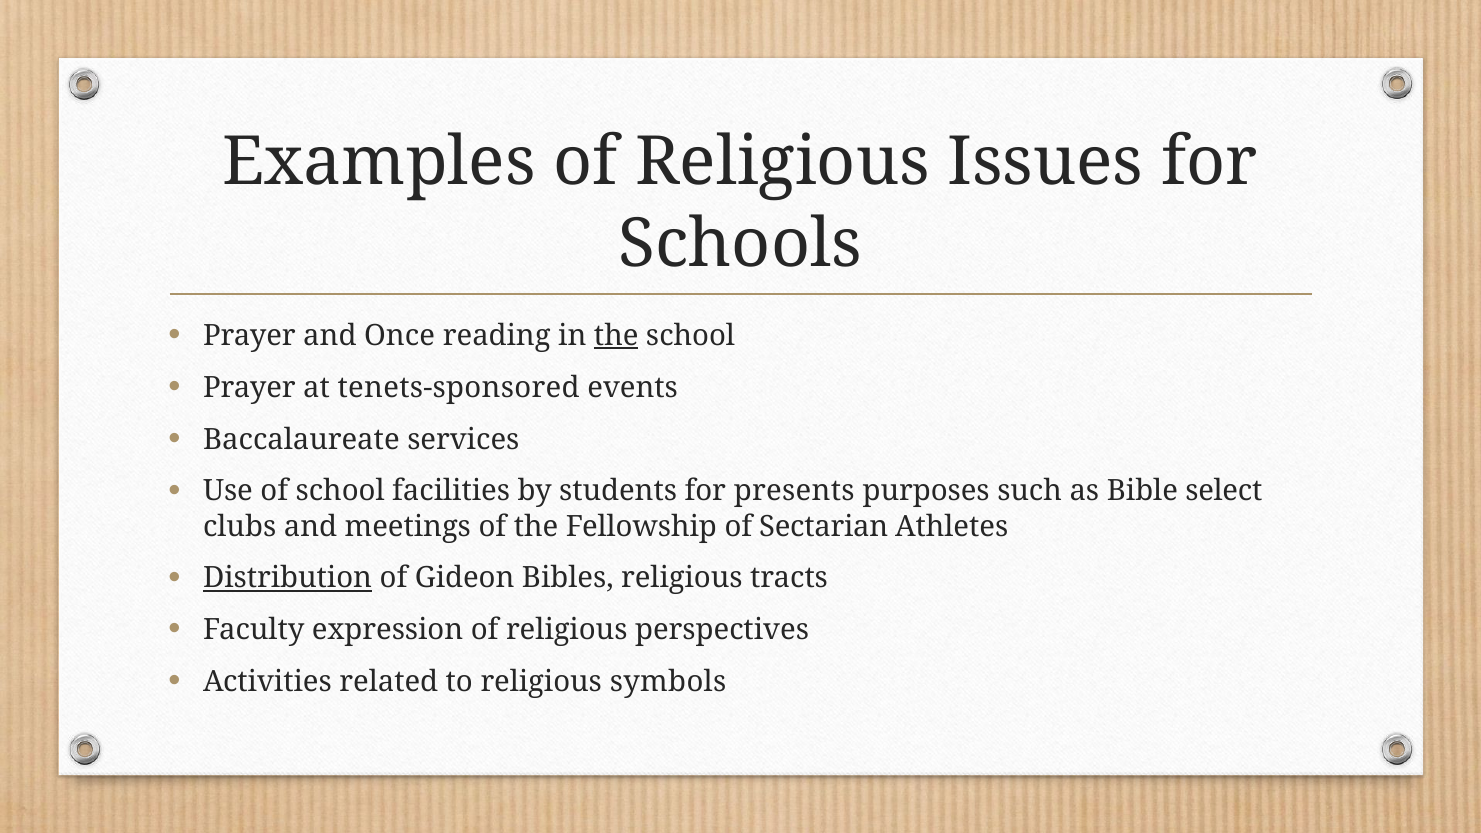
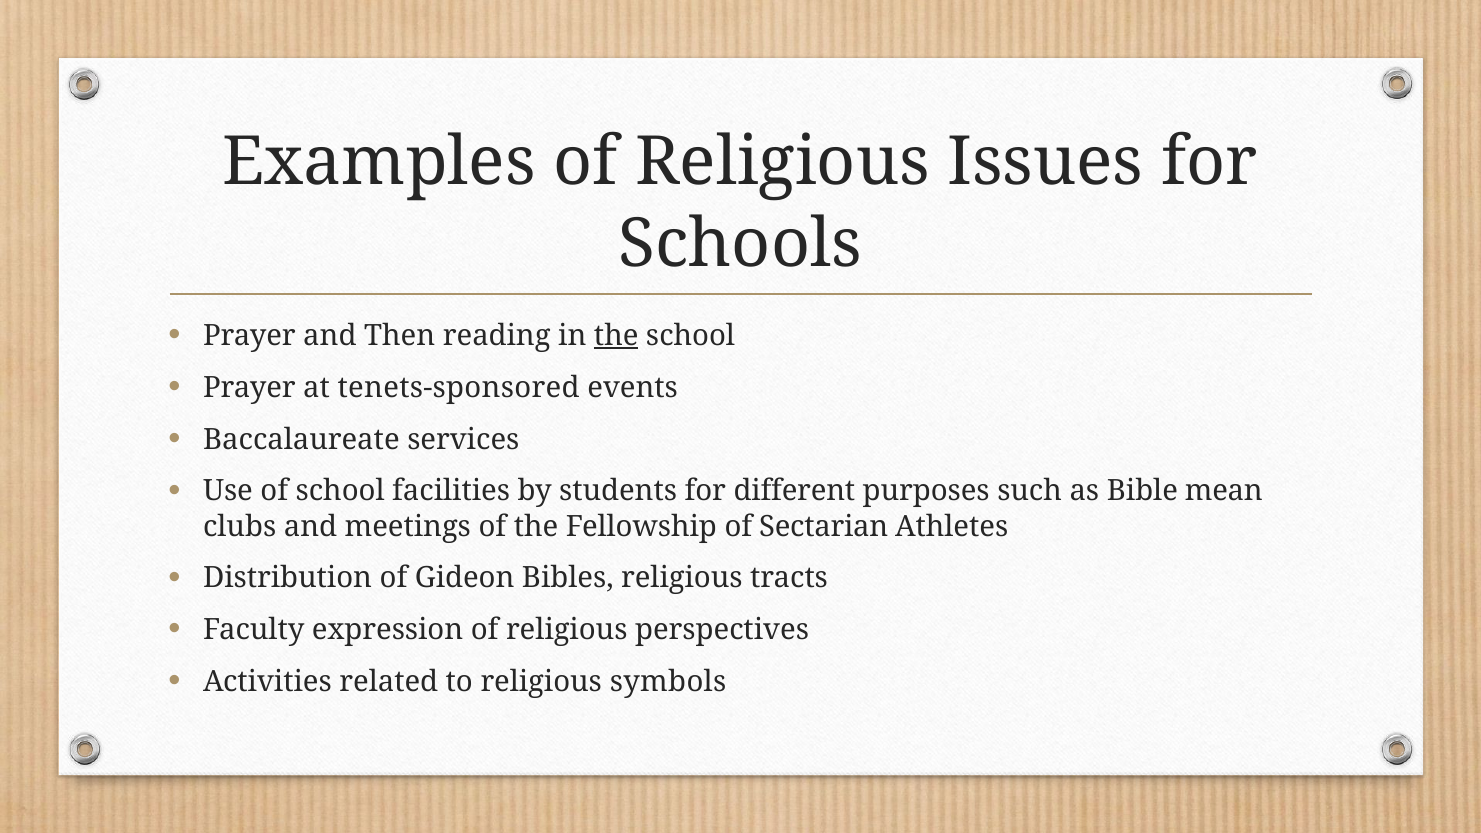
Once: Once -> Then
presents: presents -> different
select: select -> mean
Distribution underline: present -> none
